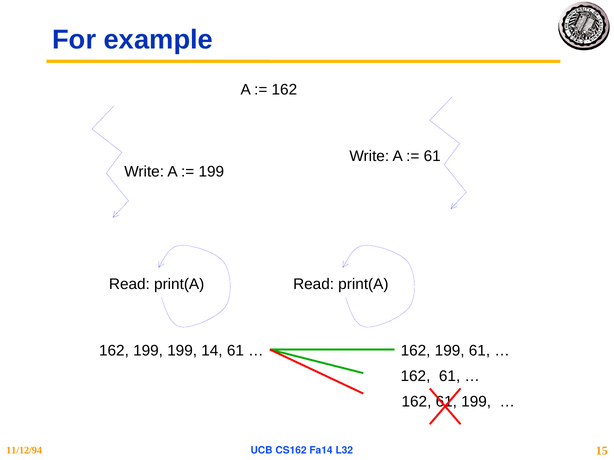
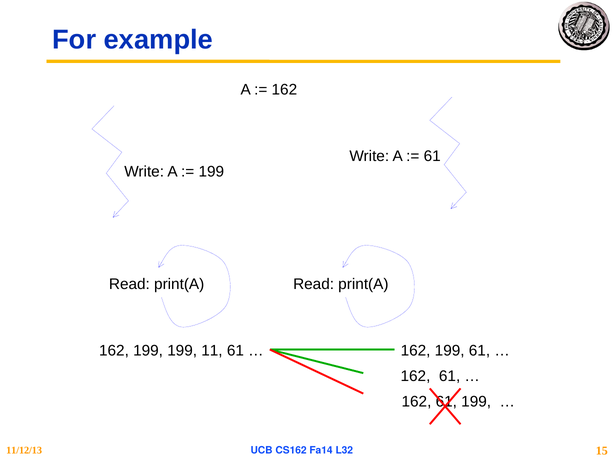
14: 14 -> 11
11/12/94: 11/12/94 -> 11/12/13
